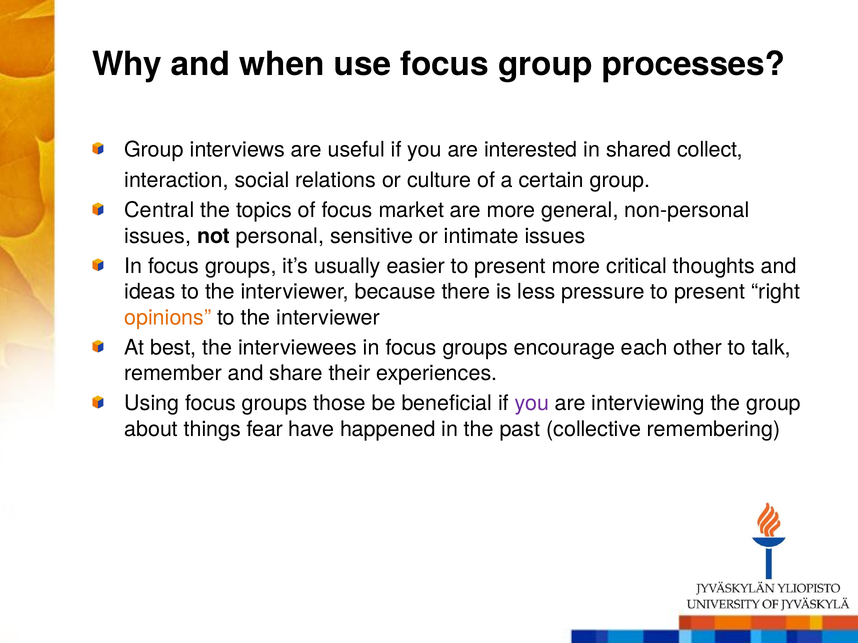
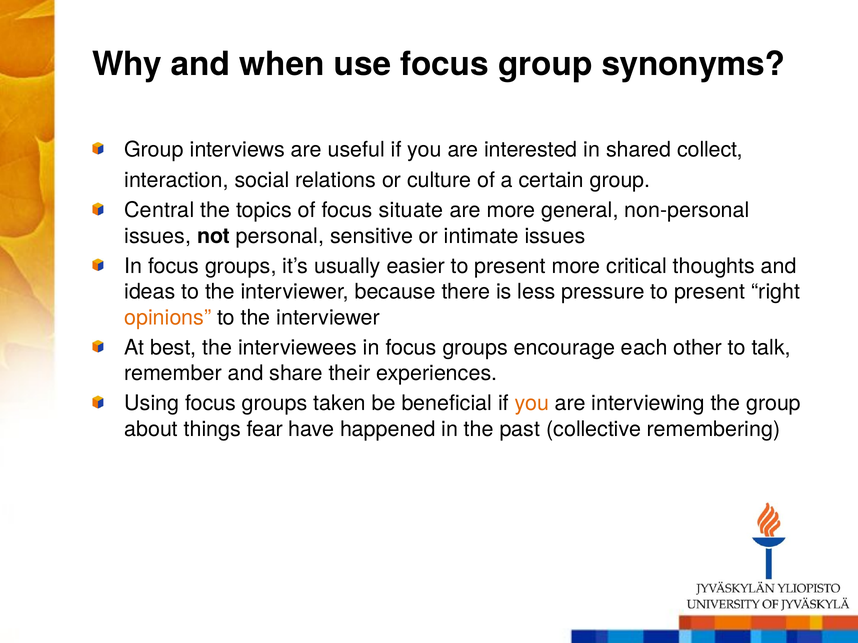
processes: processes -> synonyms
market: market -> situate
those: those -> taken
you at (532, 404) colour: purple -> orange
